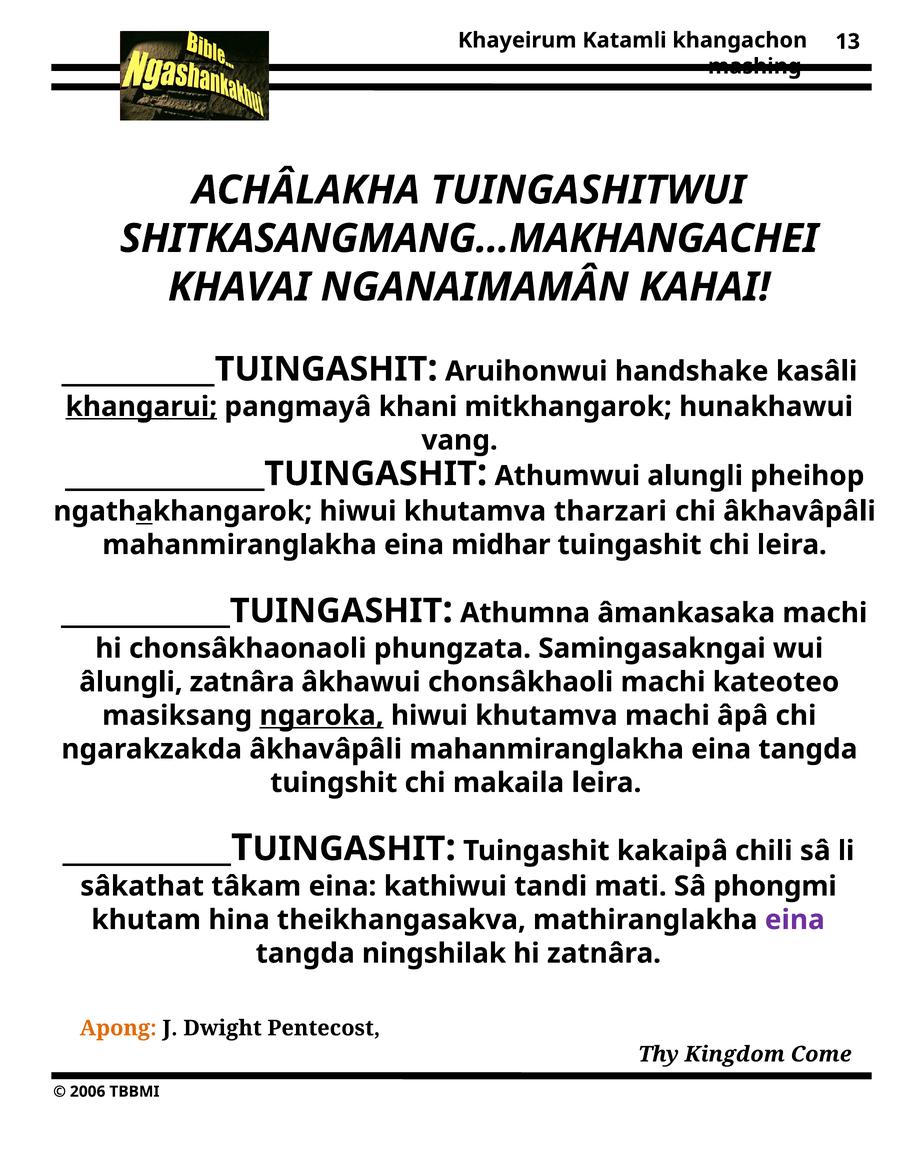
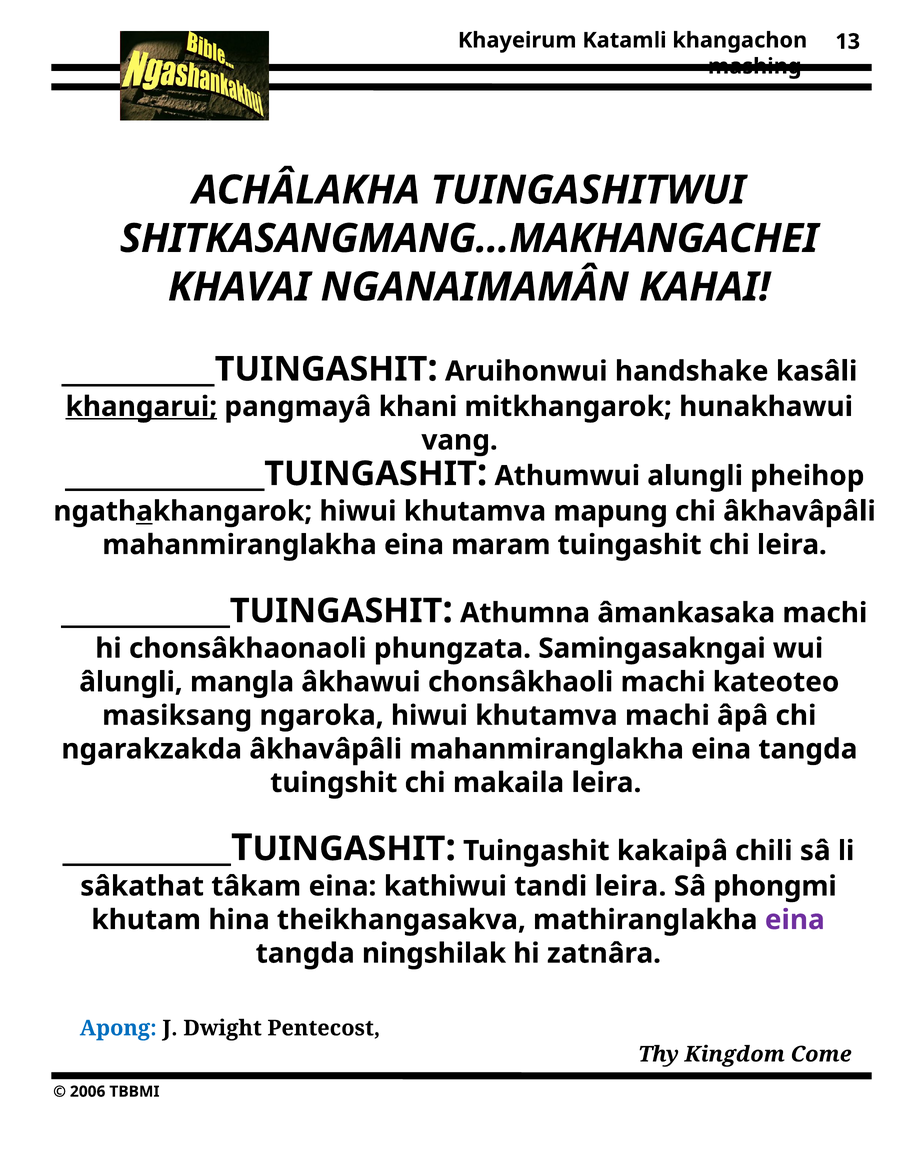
tharzari: tharzari -> mapung
midhar: midhar -> maram
âlungli zatnâra: zatnâra -> mangla
ngaroka underline: present -> none
tandi mati: mati -> leira
Apong colour: orange -> blue
